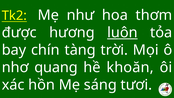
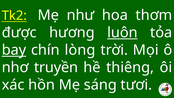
bay underline: none -> present
tàng: tàng -> lòng
quang: quang -> truyền
khoăn: khoăn -> thiêng
